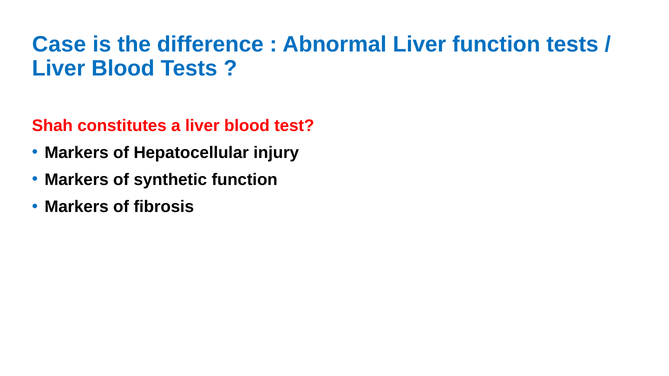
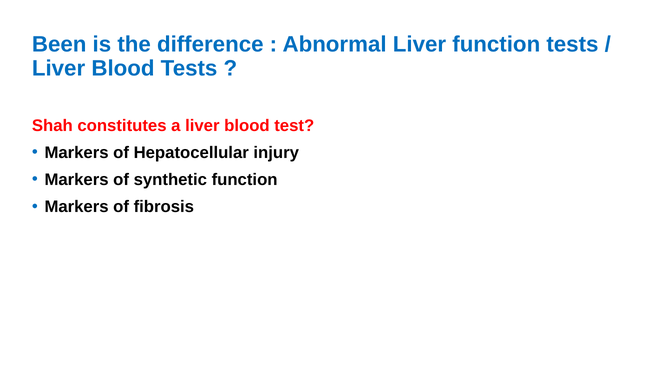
Case: Case -> Been
